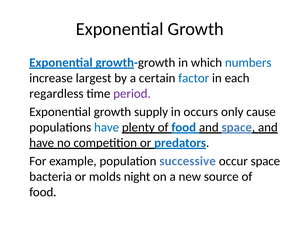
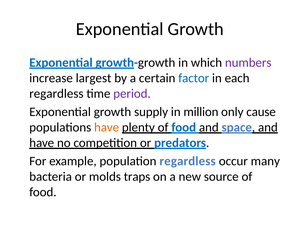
numbers colour: blue -> purple
occurs: occurs -> million
have at (107, 127) colour: blue -> orange
population successive: successive -> regardless
occur space: space -> many
night: night -> traps
